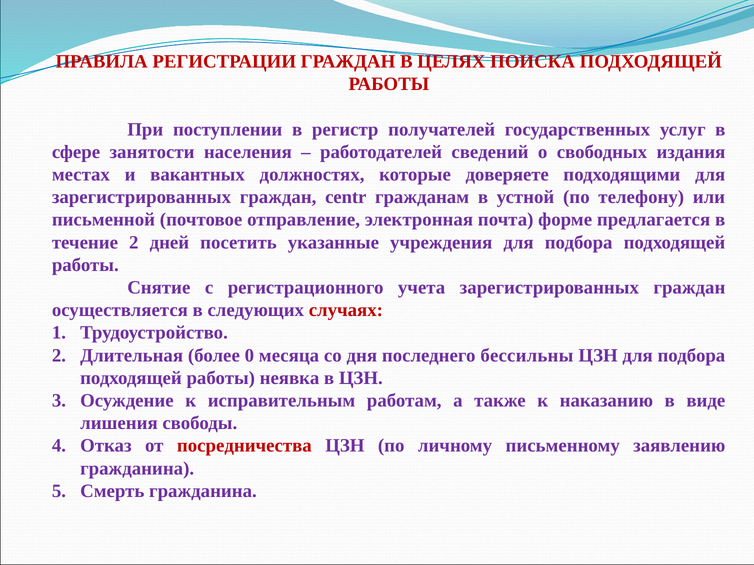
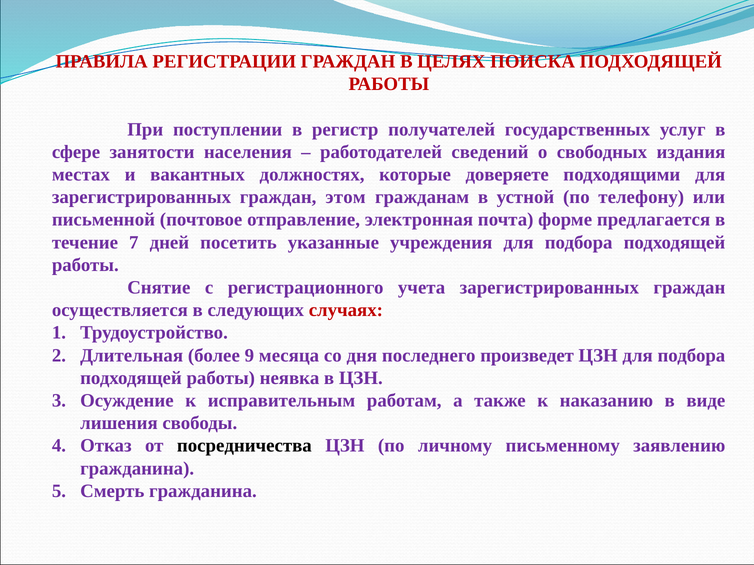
centr: centr -> этом
течение 2: 2 -> 7
0: 0 -> 9
бессильны: бессильны -> произведет
посредничества colour: red -> black
